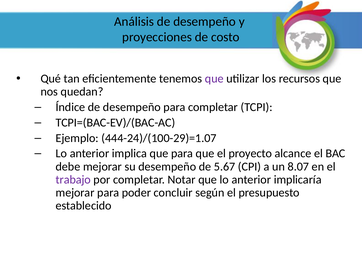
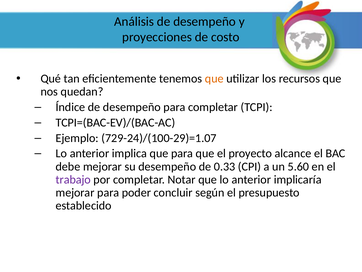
que at (214, 78) colour: purple -> orange
444-24)/(100-29)=1.07: 444-24)/(100-29)=1.07 -> 729-24)/(100-29)=1.07
5.67: 5.67 -> 0.33
8.07: 8.07 -> 5.60
